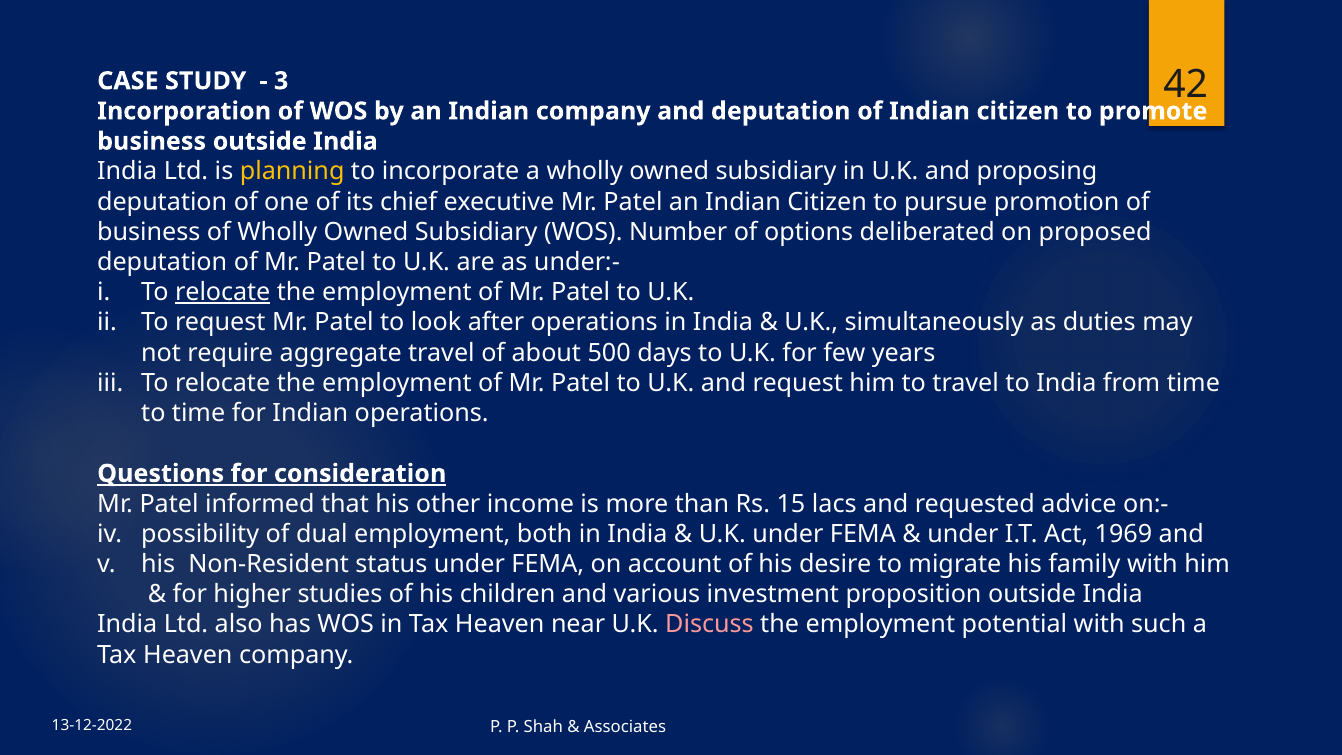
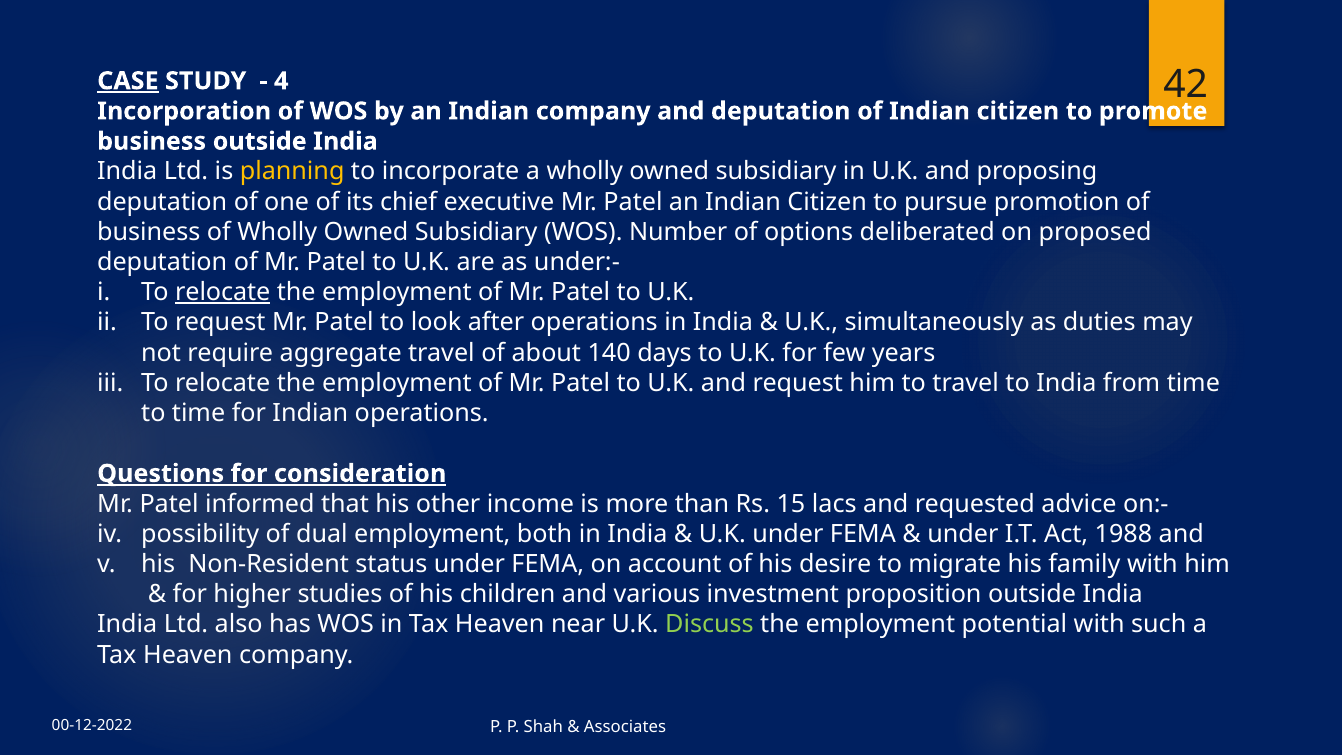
CASE underline: none -> present
3: 3 -> 4
500: 500 -> 140
1969: 1969 -> 1988
Discuss colour: pink -> light green
13-12-2022: 13-12-2022 -> 00-12-2022
